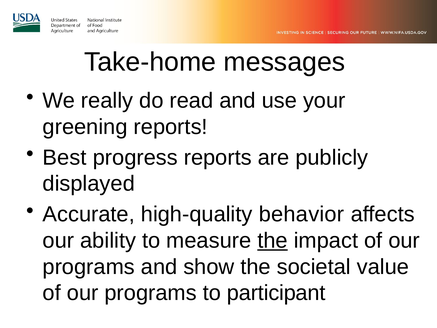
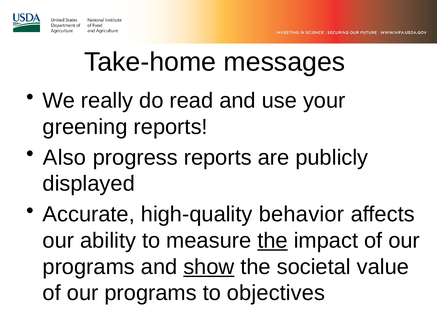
Best: Best -> Also
show underline: none -> present
participant: participant -> objectives
